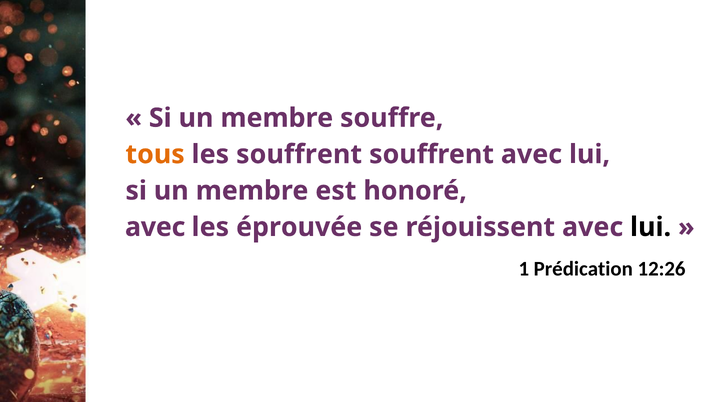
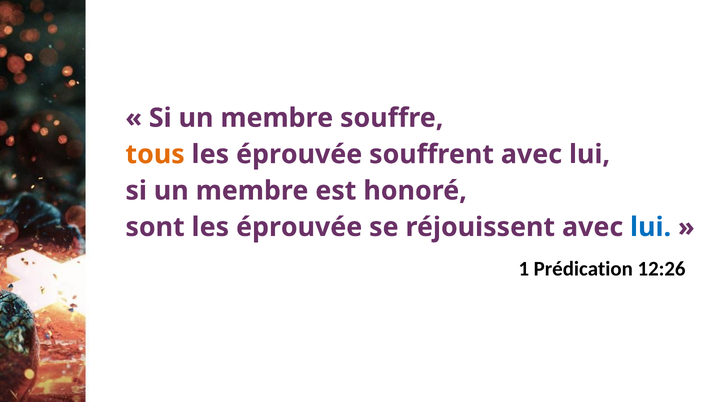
souffrent at (299, 154): souffrent -> éprouvée
avec at (155, 227): avec -> sont
lui at (651, 227) colour: black -> blue
